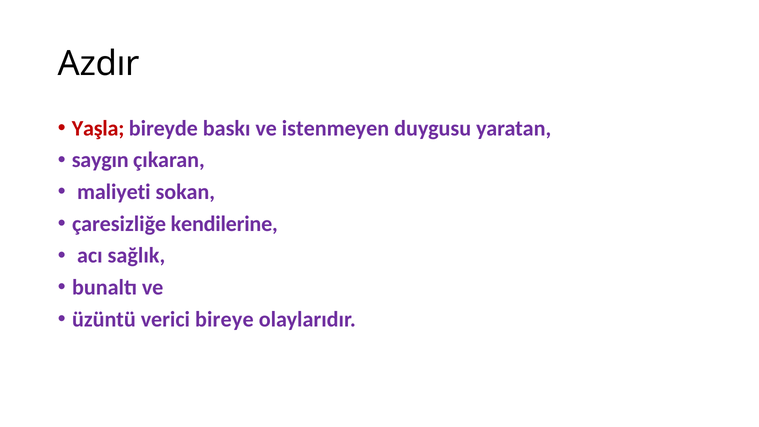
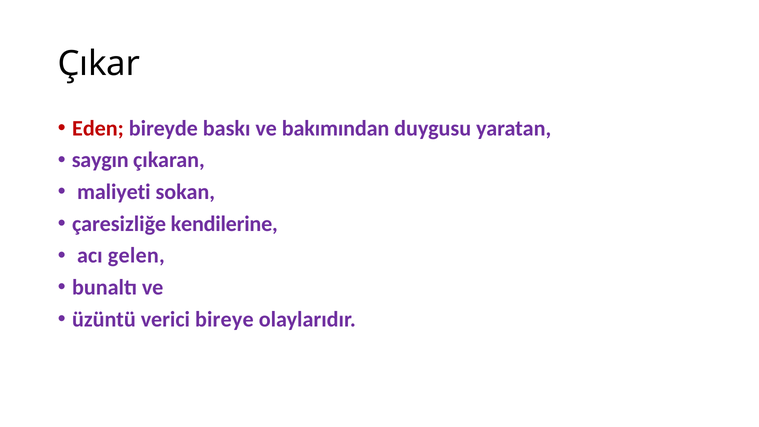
Azdır: Azdır -> Çıkar
Yaşla: Yaşla -> Eden
istenmeyen: istenmeyen -> bakımından
sağlık: sağlık -> gelen
